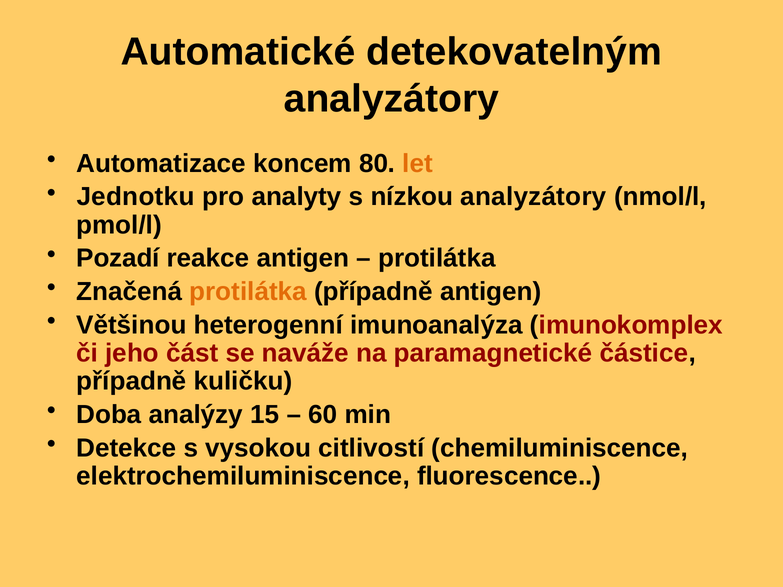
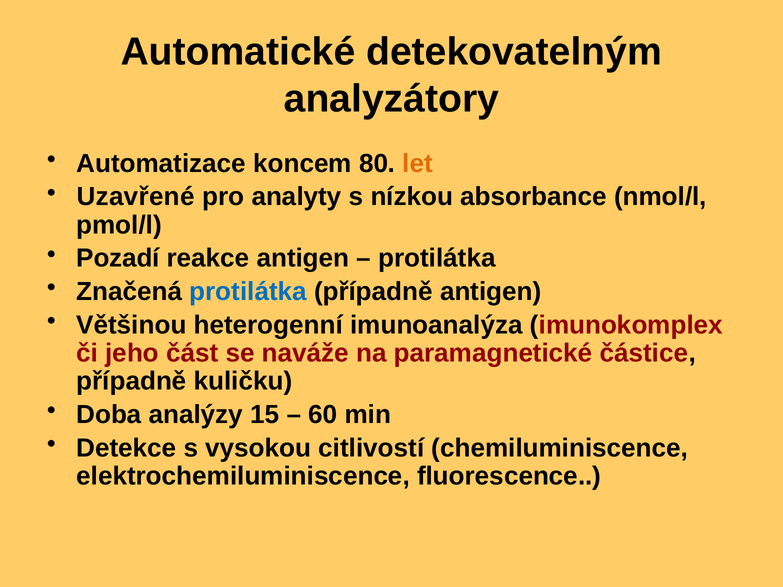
Jednotku: Jednotku -> Uzavřené
nízkou analyzátory: analyzátory -> absorbance
protilátka at (248, 292) colour: orange -> blue
